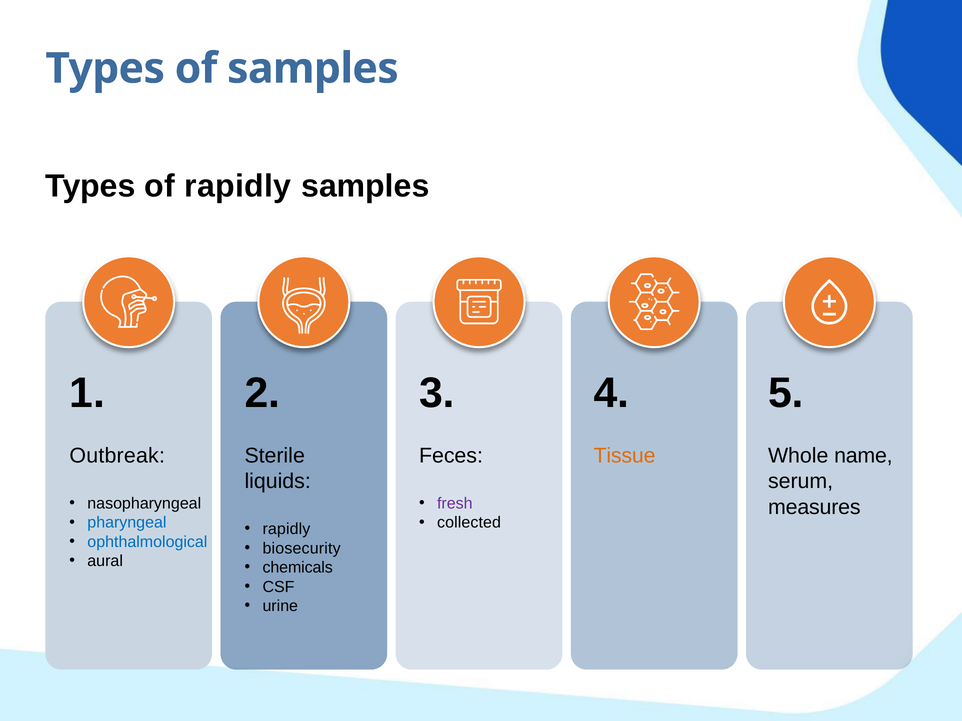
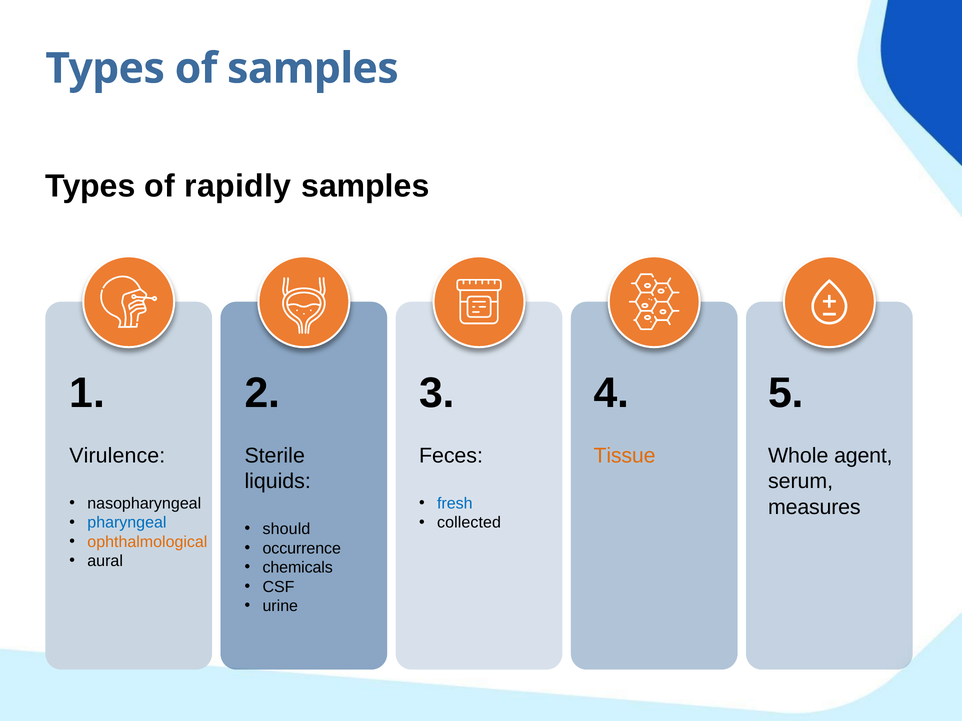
Outbreak: Outbreak -> Virulence
name: name -> agent
fresh colour: purple -> blue
rapidly at (286, 529): rapidly -> should
ophthalmological colour: blue -> orange
biosecurity: biosecurity -> occurrence
